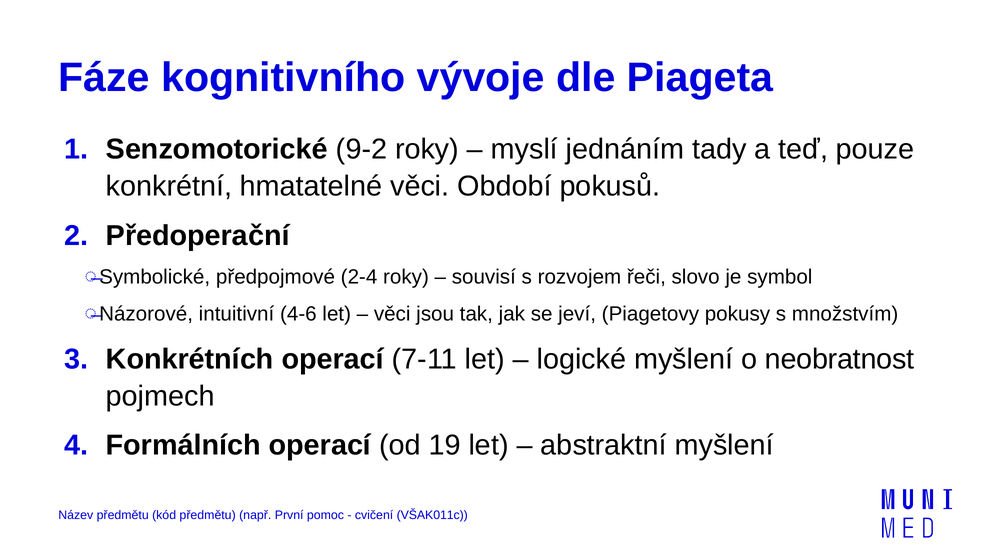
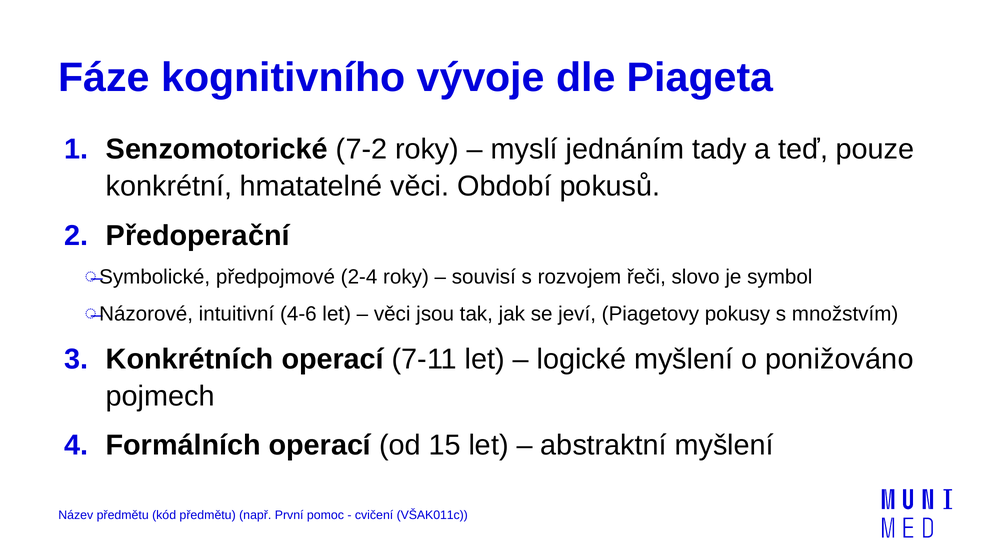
9-2: 9-2 -> 7-2
neobratnost: neobratnost -> ponižováno
19: 19 -> 15
